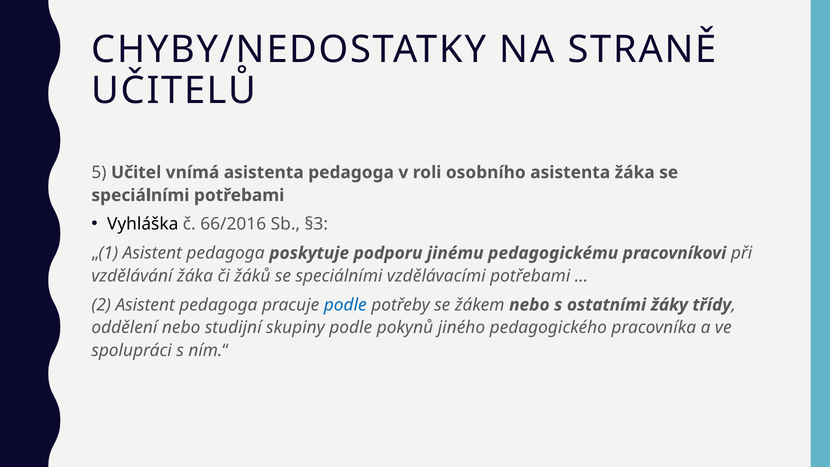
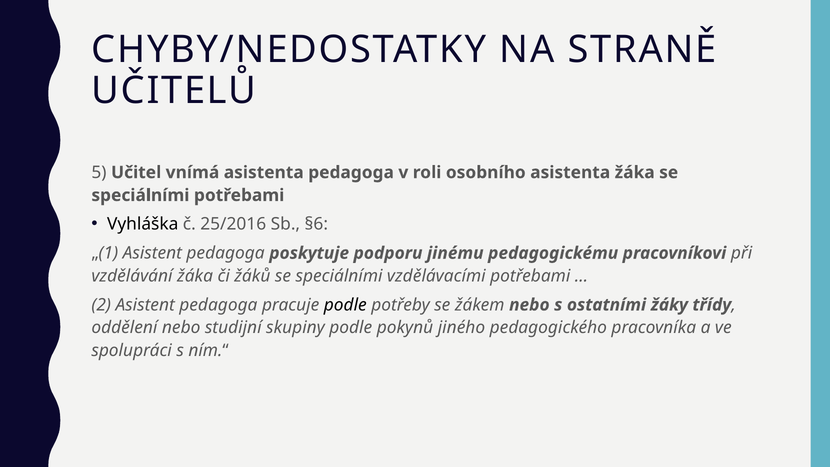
66/2016: 66/2016 -> 25/2016
§3: §3 -> §6
podle at (345, 305) colour: blue -> black
